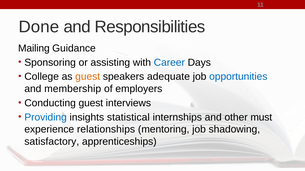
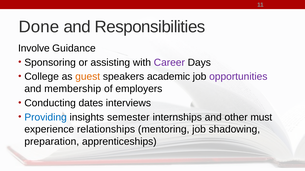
Mailing: Mailing -> Involve
Career colour: blue -> purple
adequate: adequate -> academic
opportunities colour: blue -> purple
Conducting guest: guest -> dates
statistical: statistical -> semester
satisfactory: satisfactory -> preparation
